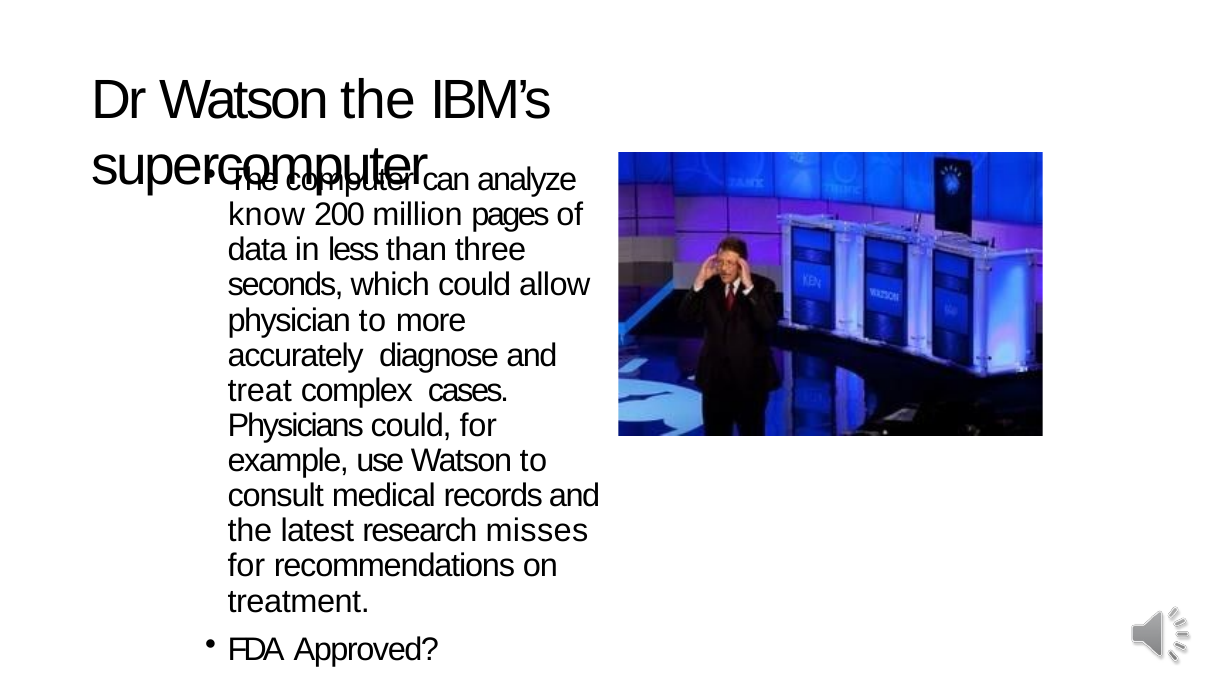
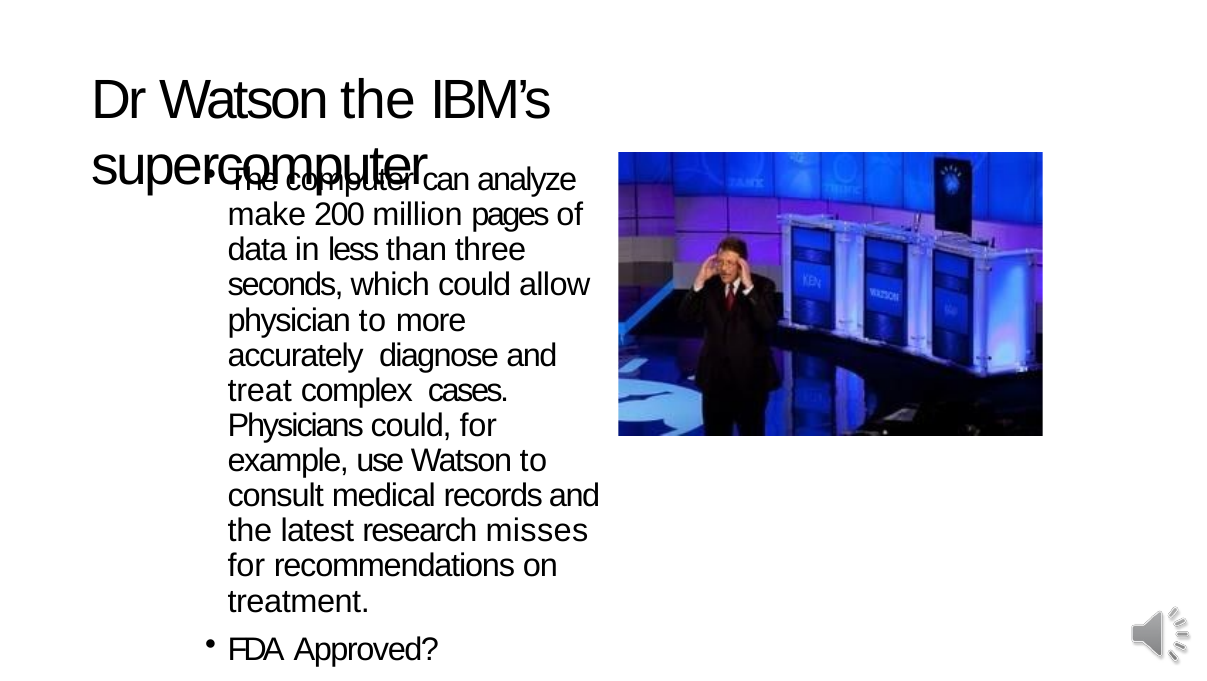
know: know -> make
